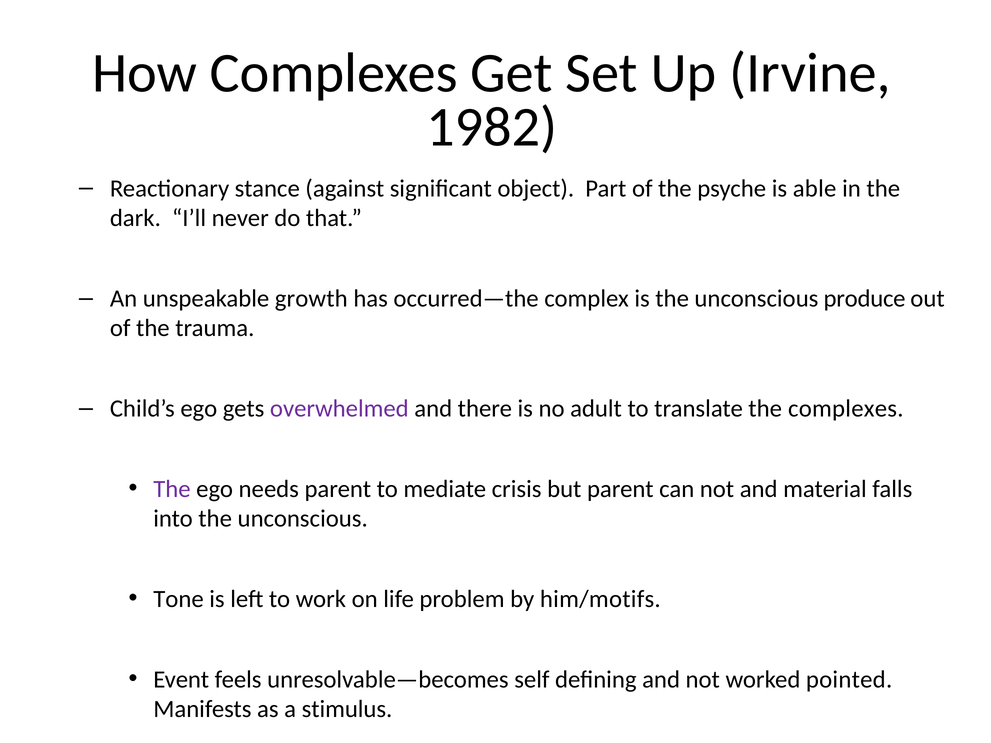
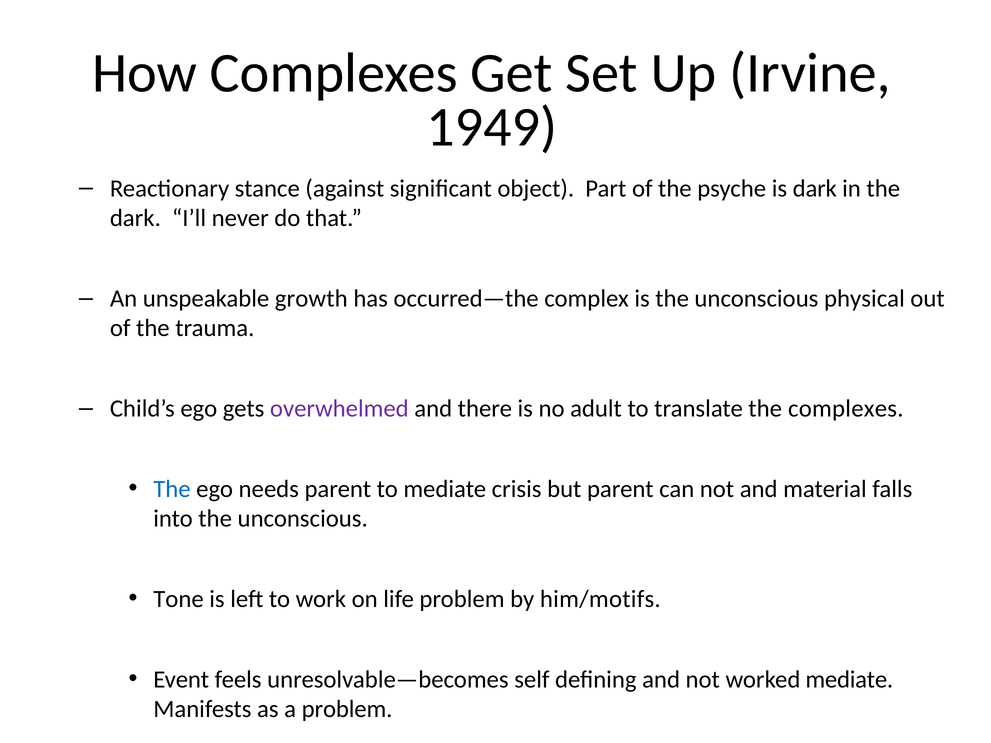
1982: 1982 -> 1949
is able: able -> dark
produce: produce -> physical
The at (172, 489) colour: purple -> blue
worked pointed: pointed -> mediate
a stimulus: stimulus -> problem
